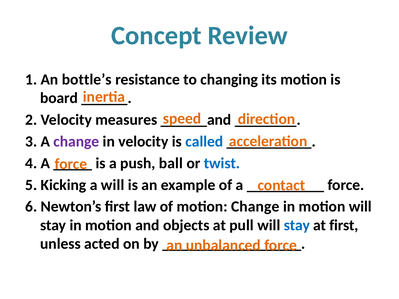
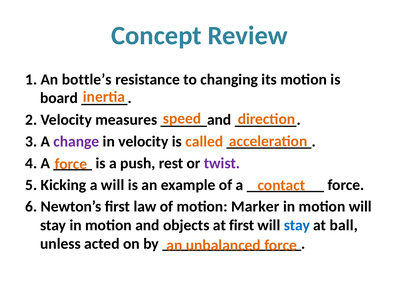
called colour: blue -> orange
ball: ball -> rest
twist colour: blue -> purple
motion Change: Change -> Marker
at pull: pull -> first
at first: first -> ball
